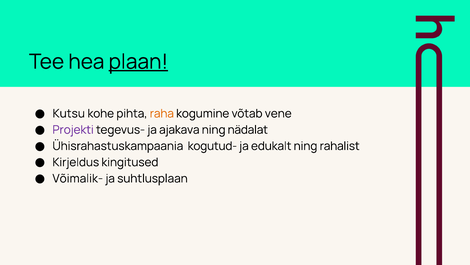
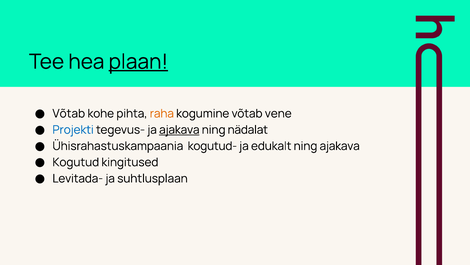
Kutsu at (69, 113): Kutsu -> Võtab
Projekti colour: purple -> blue
ajakava at (179, 130) underline: none -> present
ning rahalist: rahalist -> ajakava
Kirjeldus: Kirjeldus -> Kogutud
Võimalik-: Võimalik- -> Levitada-
